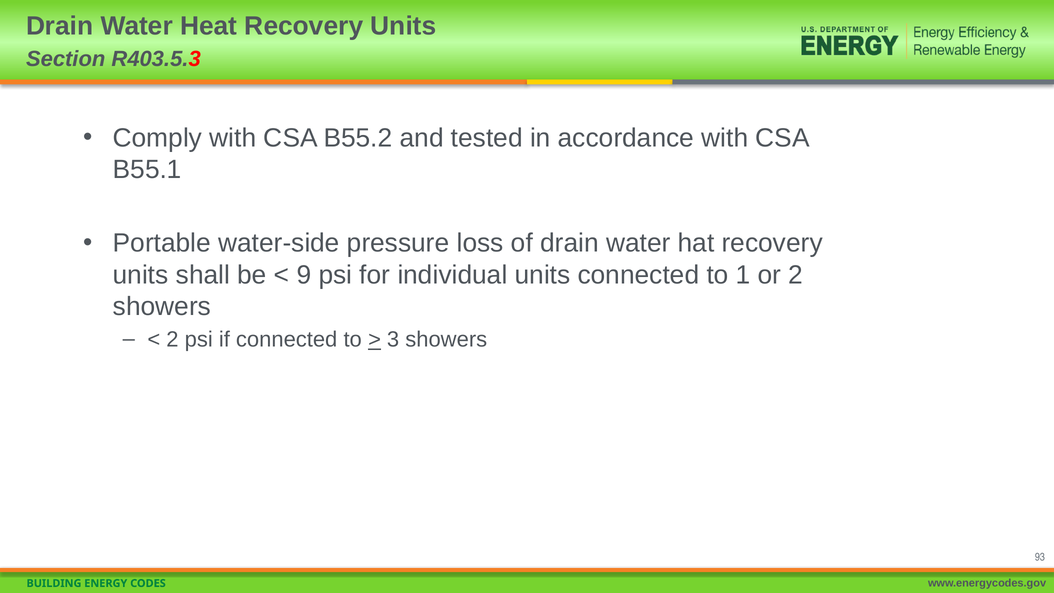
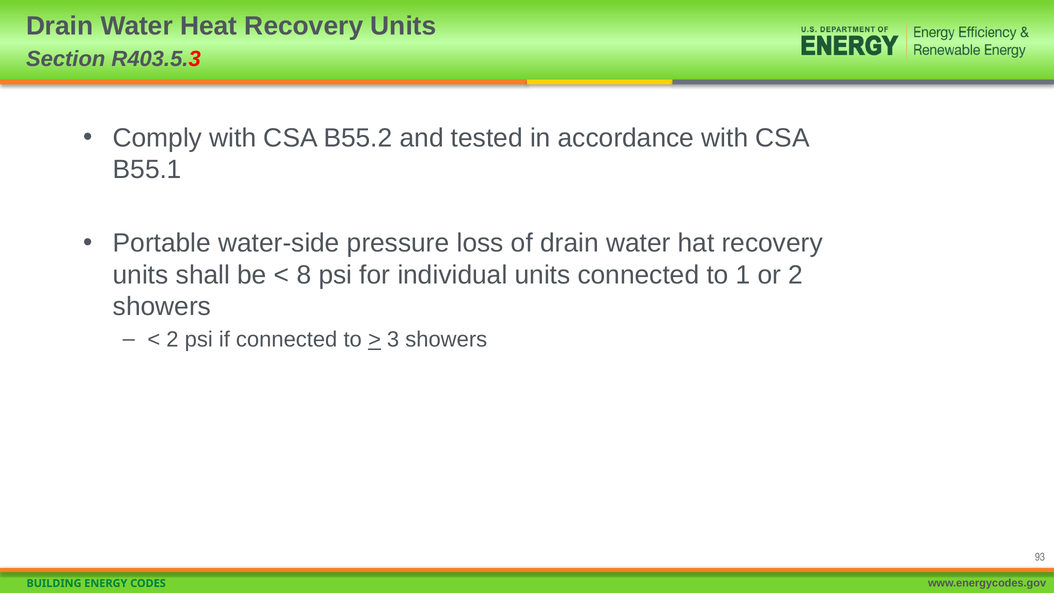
9: 9 -> 8
